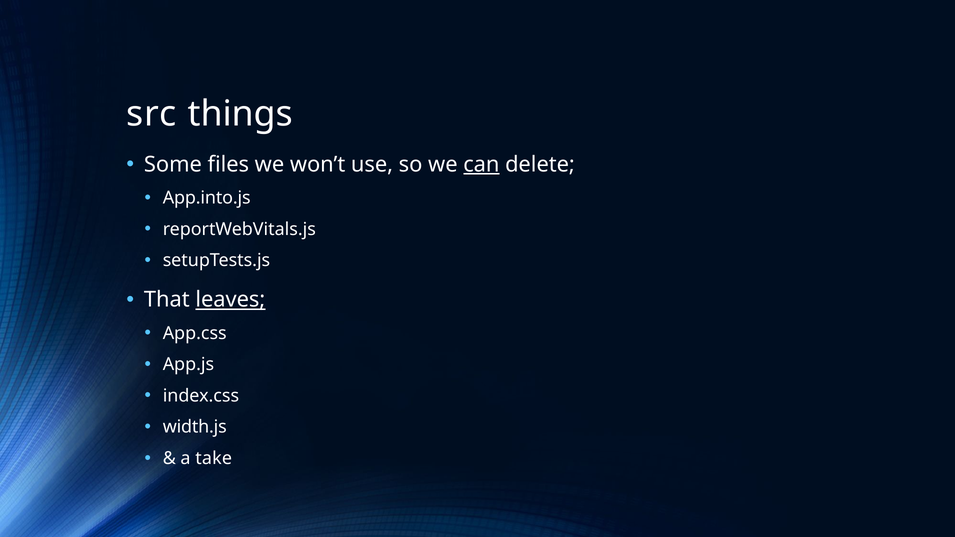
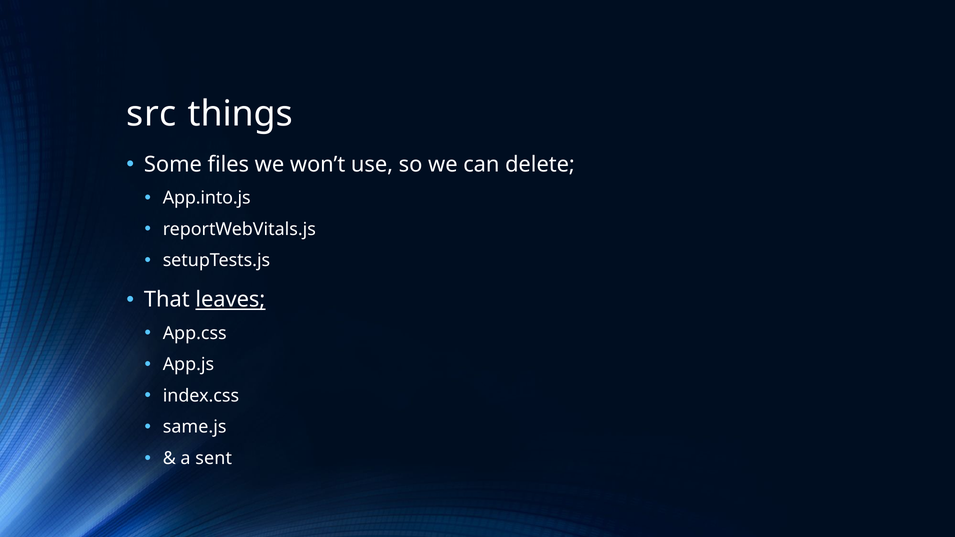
can underline: present -> none
width.js: width.js -> same.js
take: take -> sent
